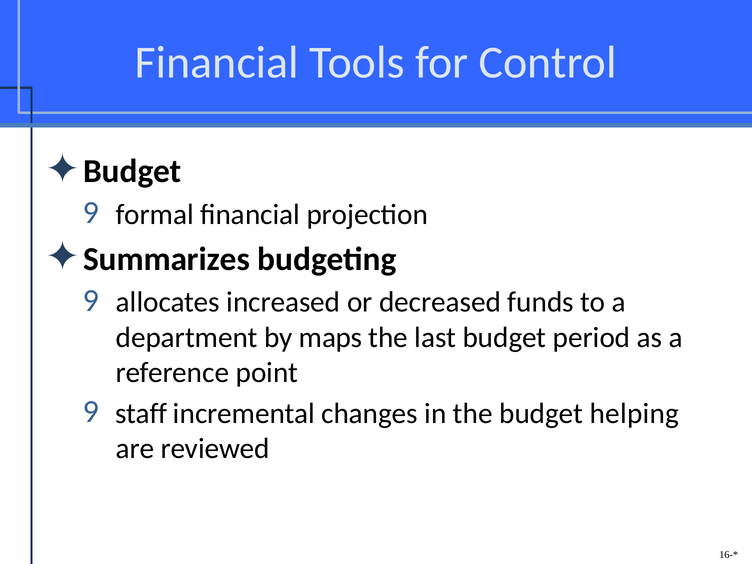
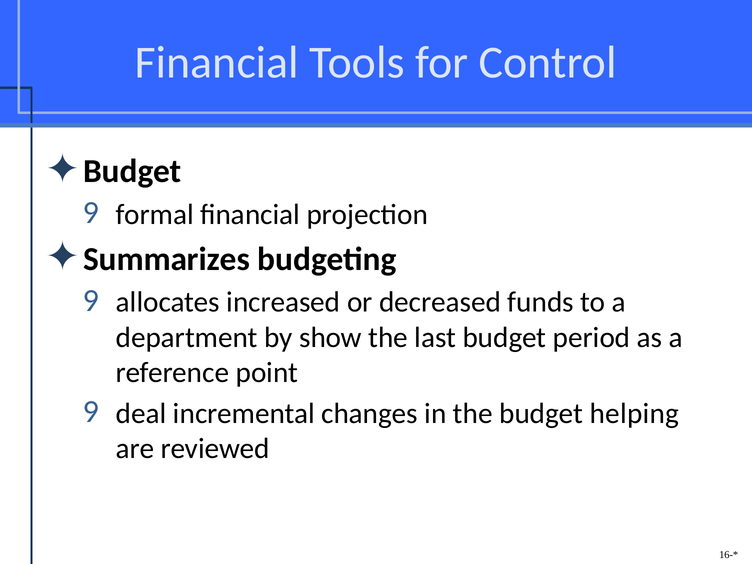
maps: maps -> show
staff: staff -> deal
